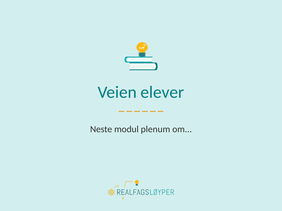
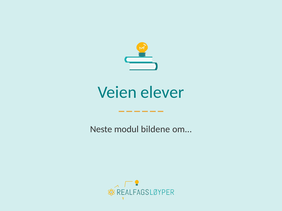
plenum: plenum -> bildene
